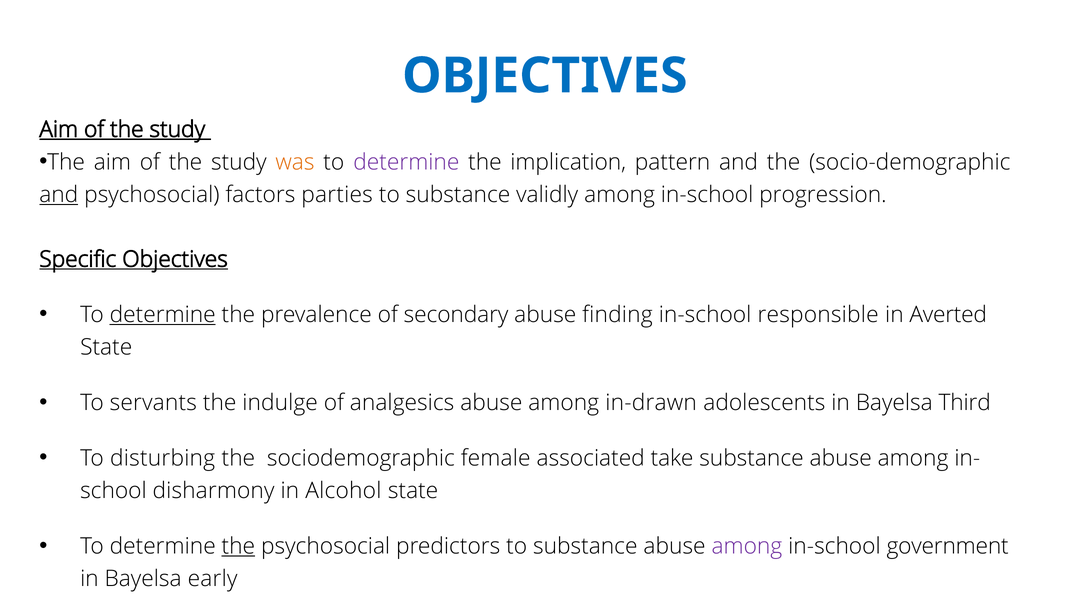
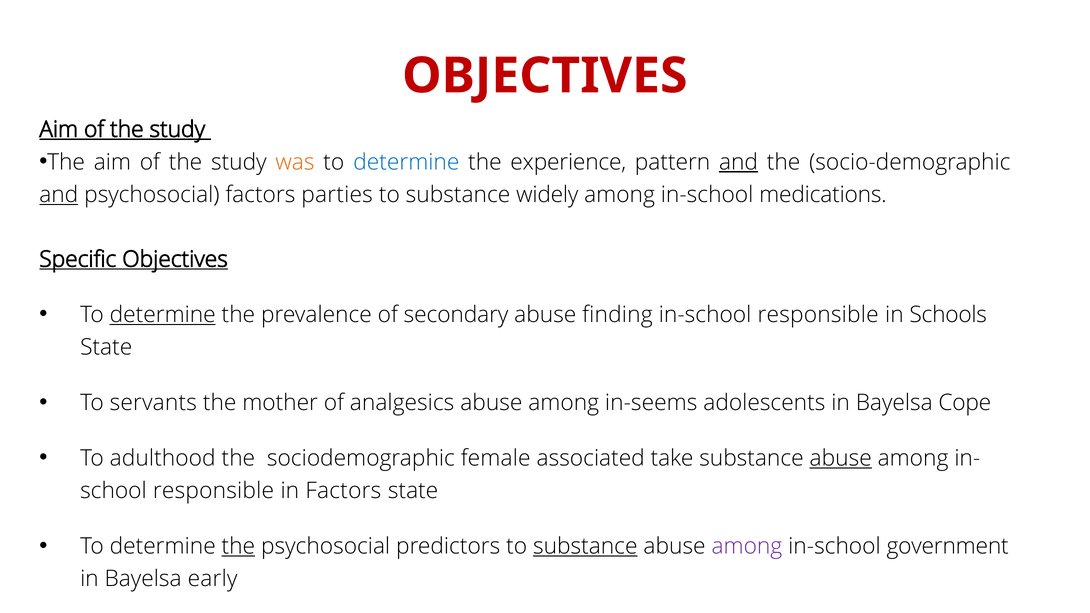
OBJECTIVES at (545, 76) colour: blue -> red
determine at (406, 162) colour: purple -> blue
implication: implication -> experience
and at (739, 162) underline: none -> present
validly: validly -> widely
progression: progression -> medications
Averted: Averted -> Schools
indulge: indulge -> mother
in-drawn: in-drawn -> in-seems
Third: Third -> Cope
disturbing: disturbing -> adulthood
abuse at (841, 458) underline: none -> present
disharmony at (214, 491): disharmony -> responsible
in Alcohol: Alcohol -> Factors
substance at (585, 546) underline: none -> present
